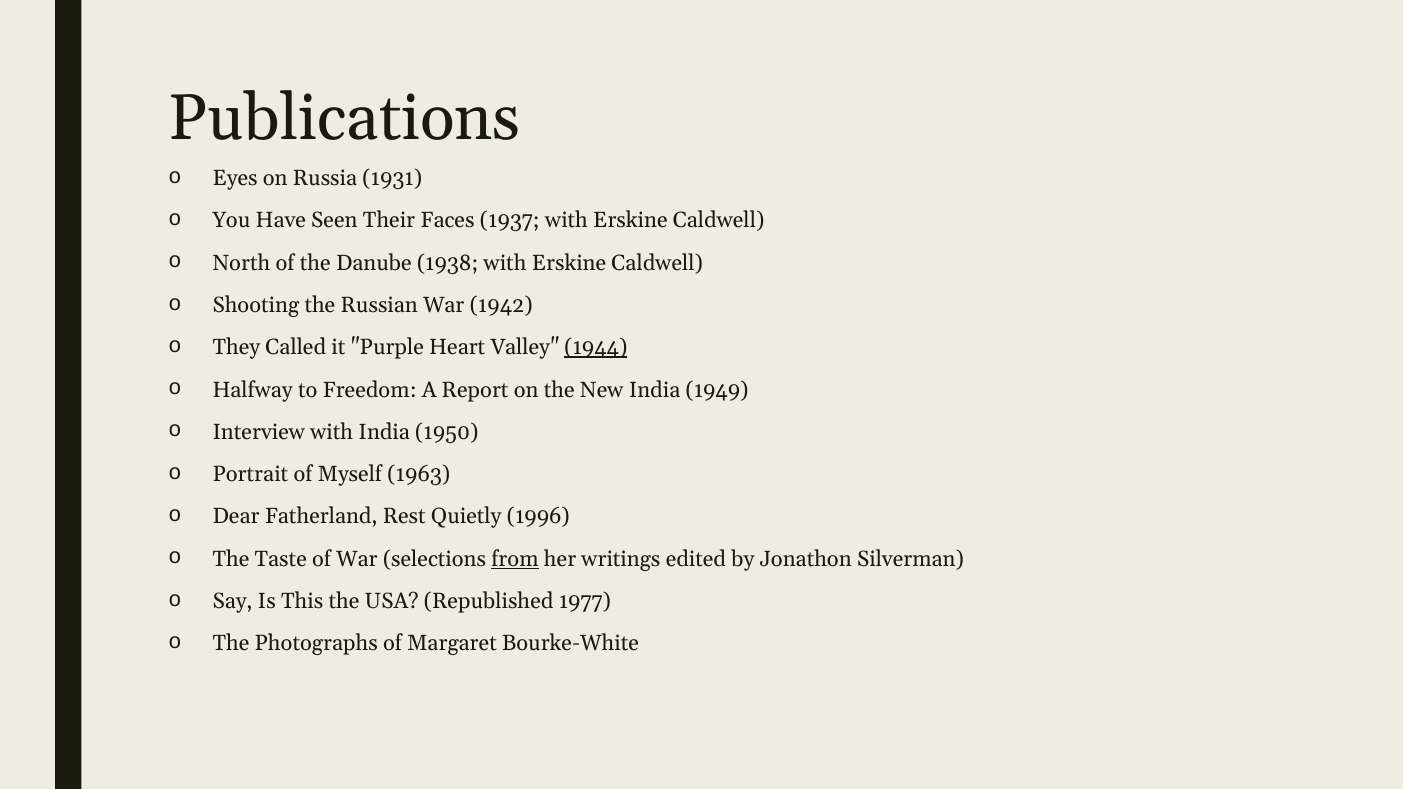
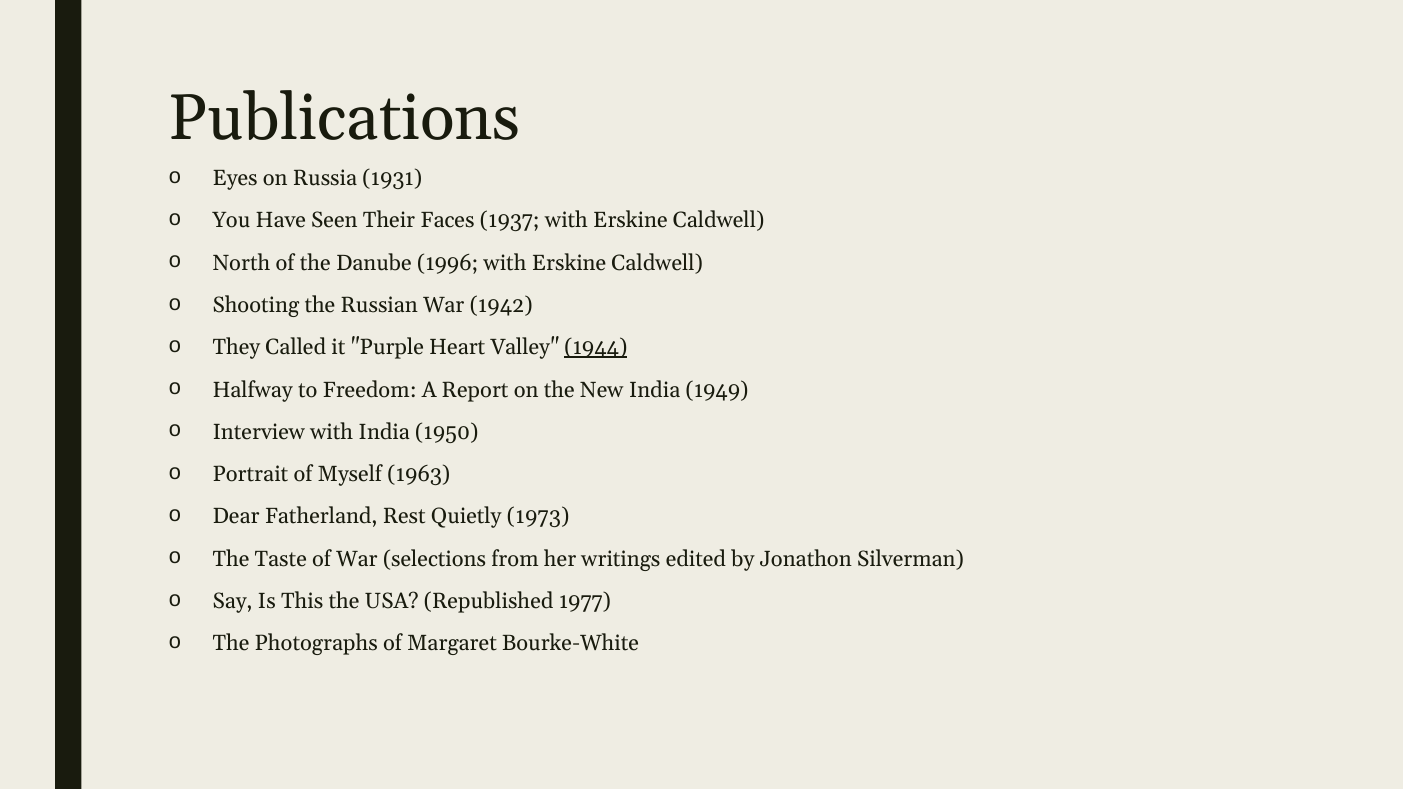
1938: 1938 -> 1996
1996: 1996 -> 1973
from underline: present -> none
